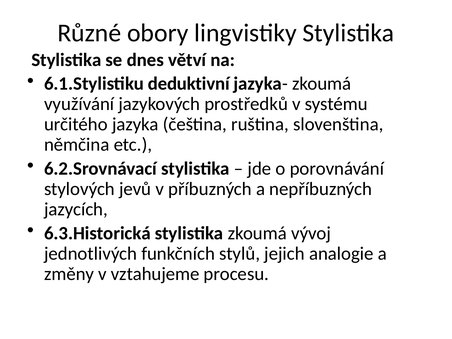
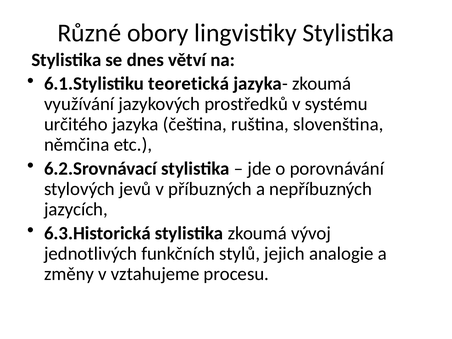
deduktivní: deduktivní -> teoretická
